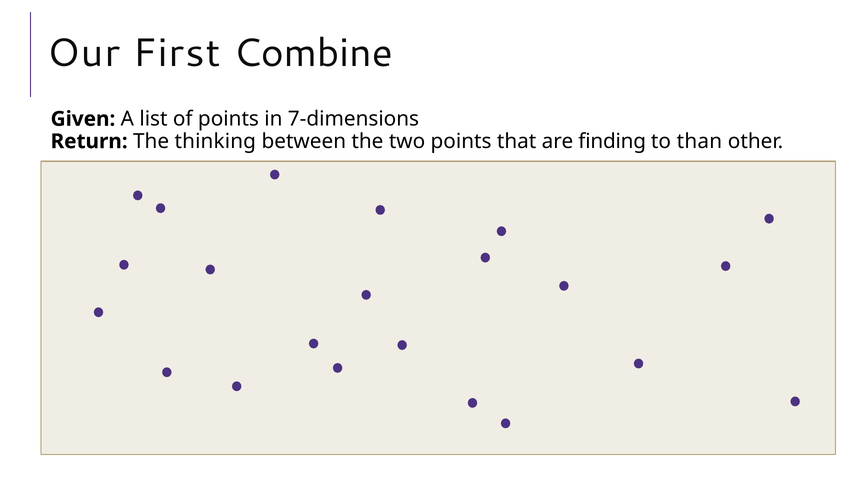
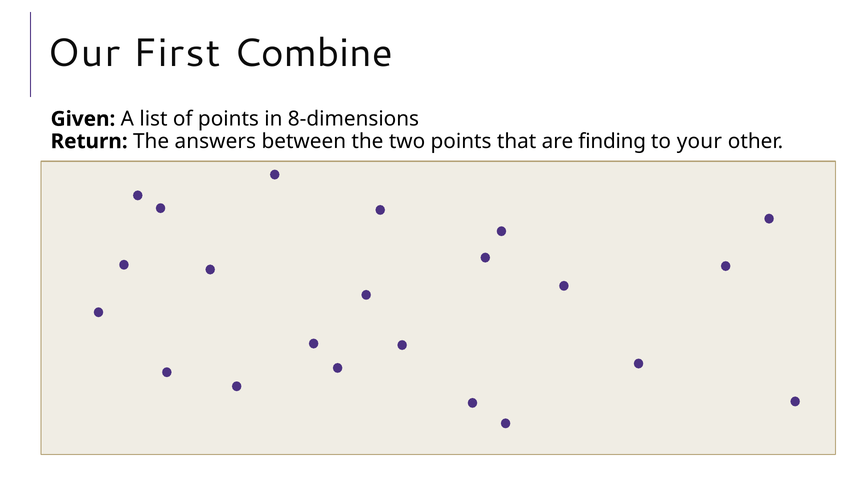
7-dimensions: 7-dimensions -> 8-dimensions
thinking: thinking -> answers
than: than -> your
